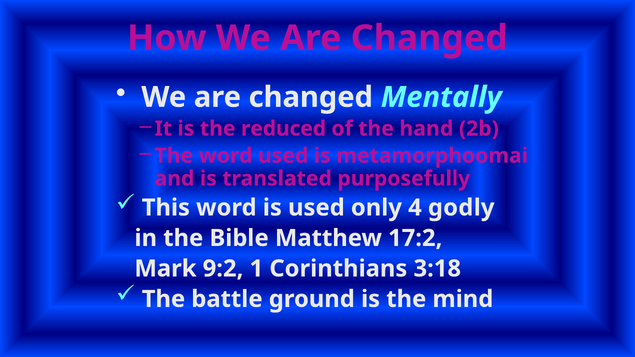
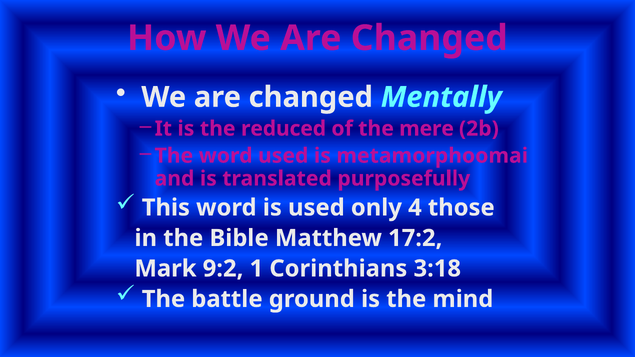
hand: hand -> mere
godly: godly -> those
